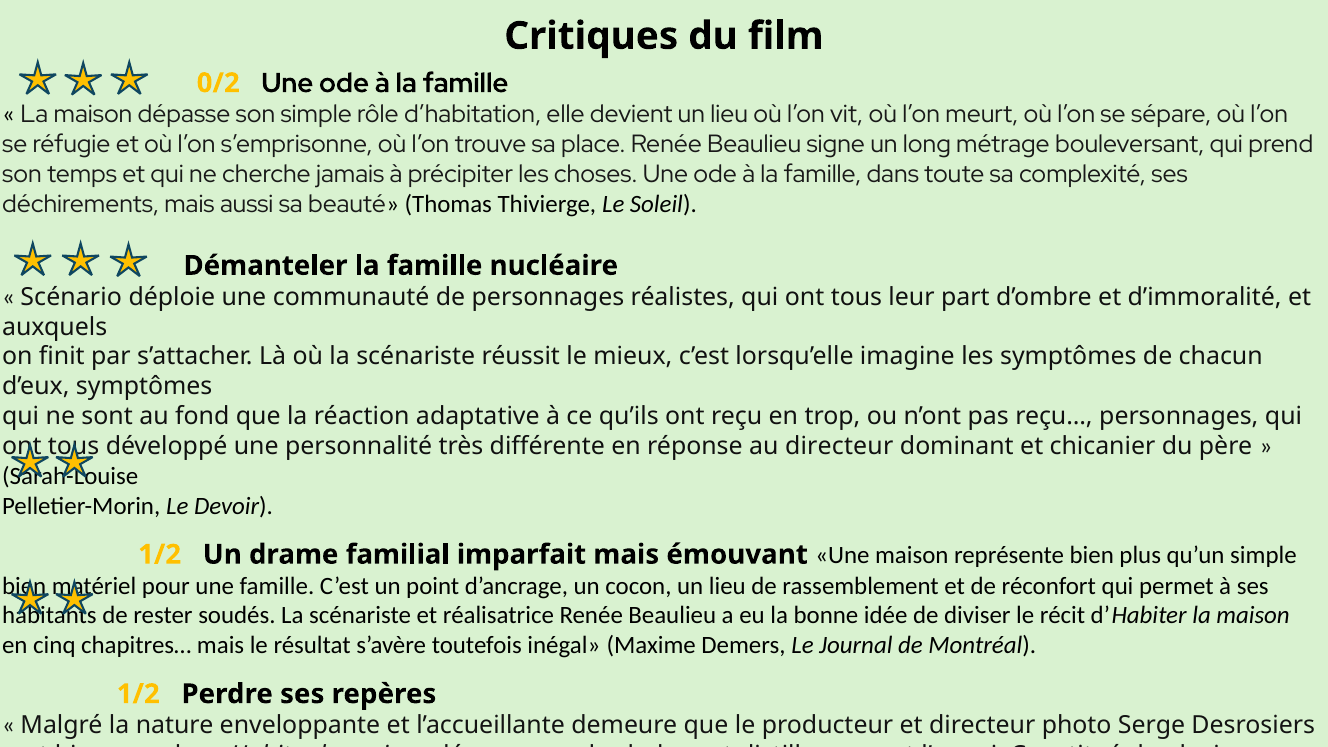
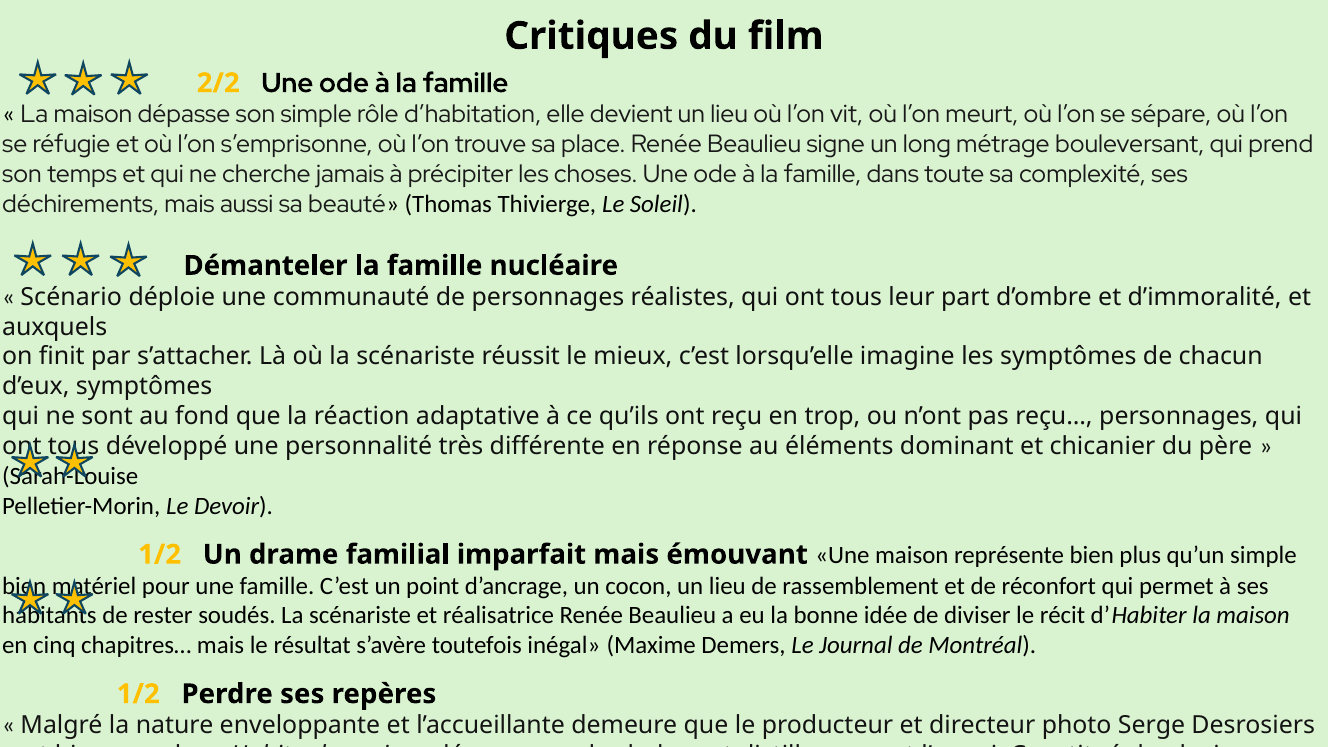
0/2: 0/2 -> 2/2
au directeur: directeur -> éléments
